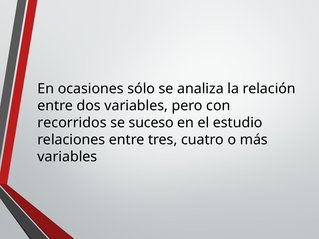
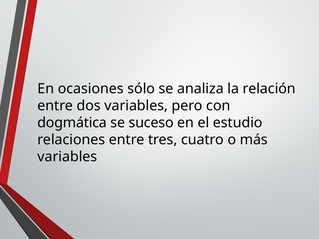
recorridos: recorridos -> dogmática
